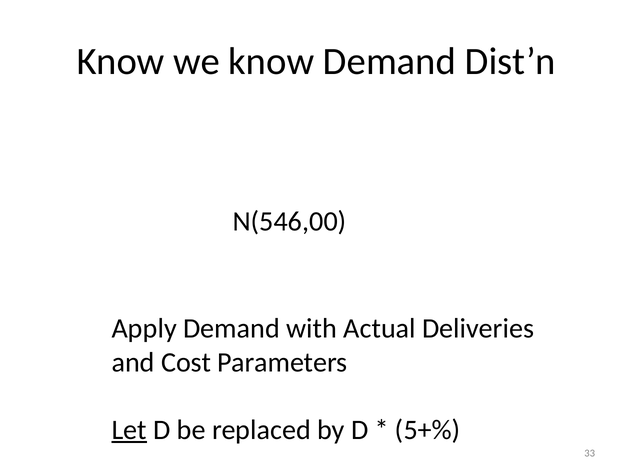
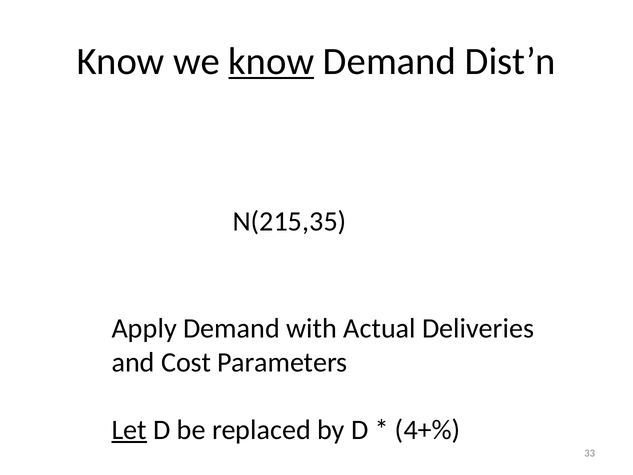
know at (271, 61) underline: none -> present
N(546,00: N(546,00 -> N(215,35
5+%: 5+% -> 4+%
